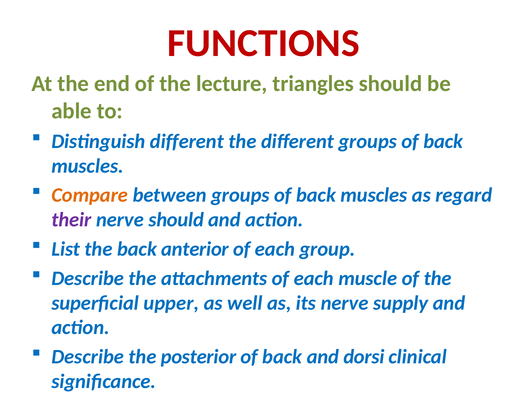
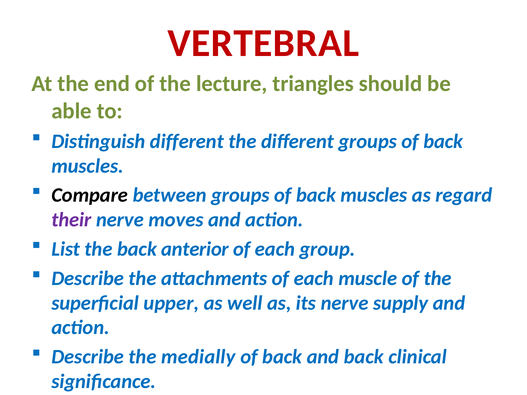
FUNCTIONS: FUNCTIONS -> VERTEBRAL
Compare colour: orange -> black
nerve should: should -> moves
posterior: posterior -> medially
and dorsi: dorsi -> back
